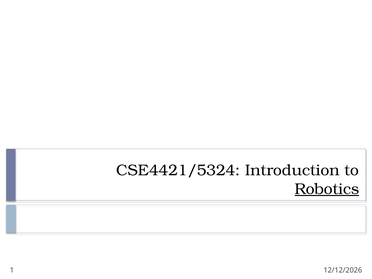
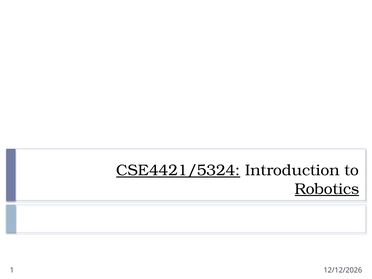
CSE4421/5324 underline: none -> present
